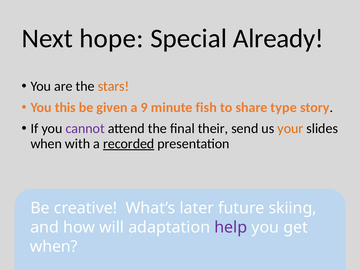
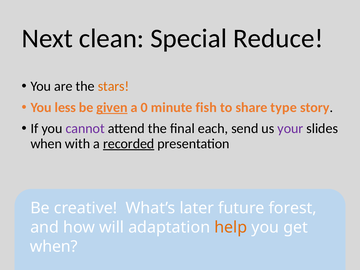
hope: hope -> clean
Already: Already -> Reduce
this: this -> less
given underline: none -> present
9: 9 -> 0
their: their -> each
your colour: orange -> purple
skiing: skiing -> forest
help colour: purple -> orange
